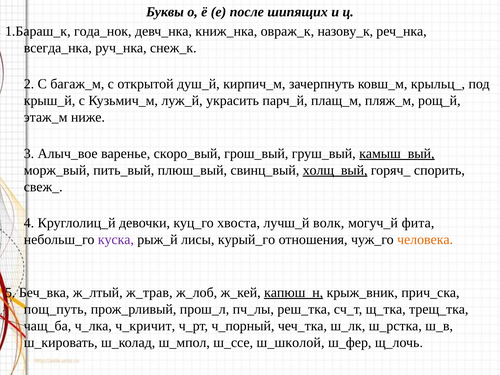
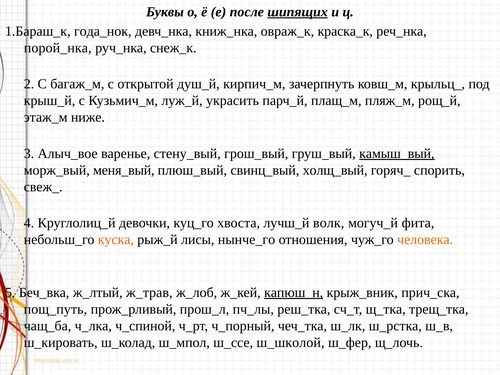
шипящих underline: none -> present
назову_к: назову_к -> краска_к
всегда_нка: всегда_нка -> порой_нка
скоро_вый: скоро_вый -> стену_вый
пить_вый: пить_вый -> меня_вый
холщ_вый underline: present -> none
куска colour: purple -> orange
курый_го: курый_го -> нынче_го
ч_кричит: ч_кричит -> ч_спиной
